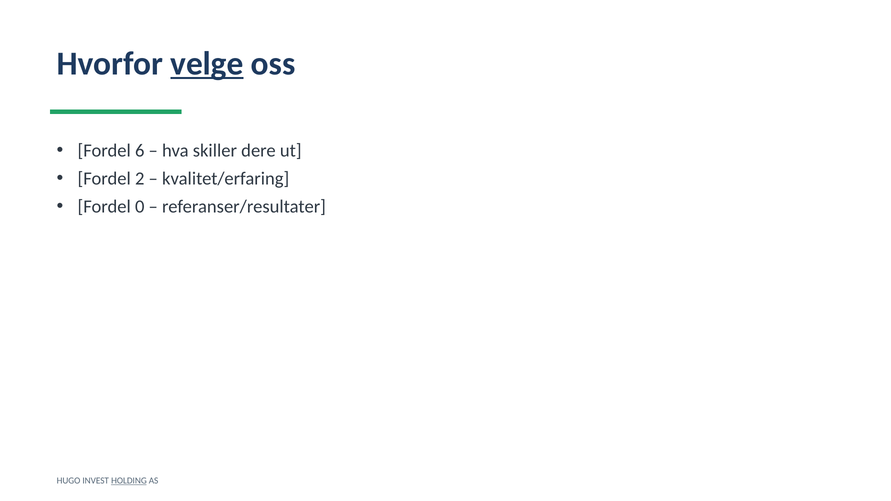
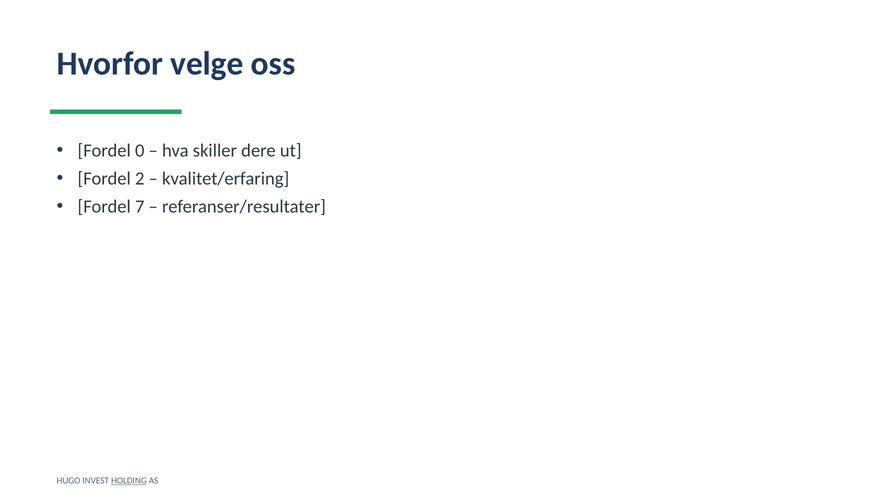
velge underline: present -> none
6: 6 -> 0
0: 0 -> 7
